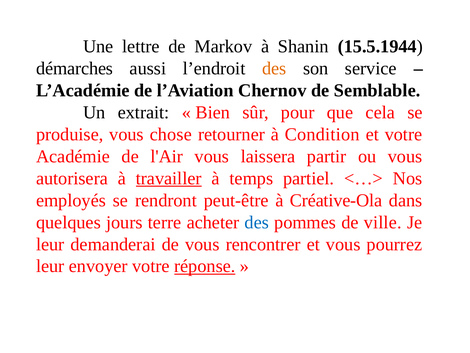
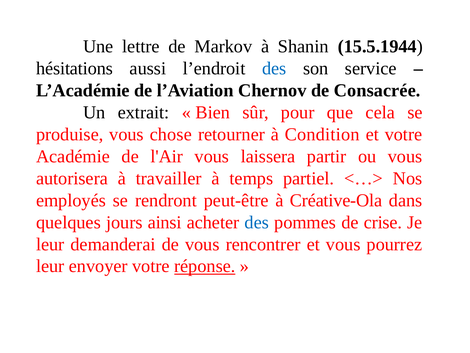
démarches: démarches -> hésitations
des at (274, 68) colour: orange -> blue
Semblable: Semblable -> Consacrée
travailler underline: present -> none
terre: terre -> ainsi
ville: ville -> crise
